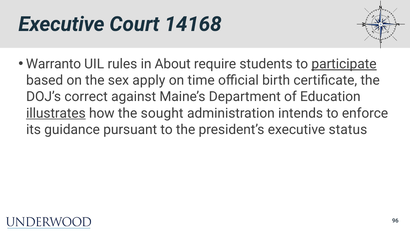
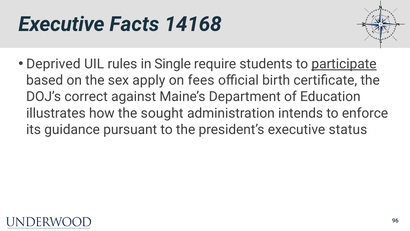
Court: Court -> Facts
Warranto: Warranto -> Deprived
About: About -> Single
time: time -> fees
illustrates underline: present -> none
